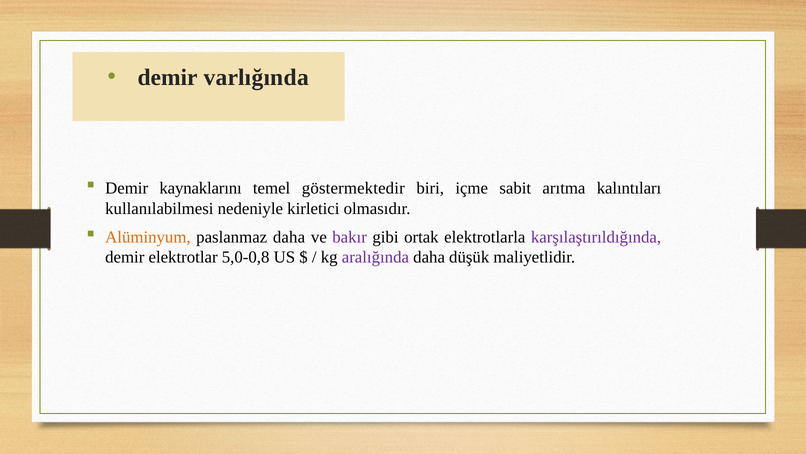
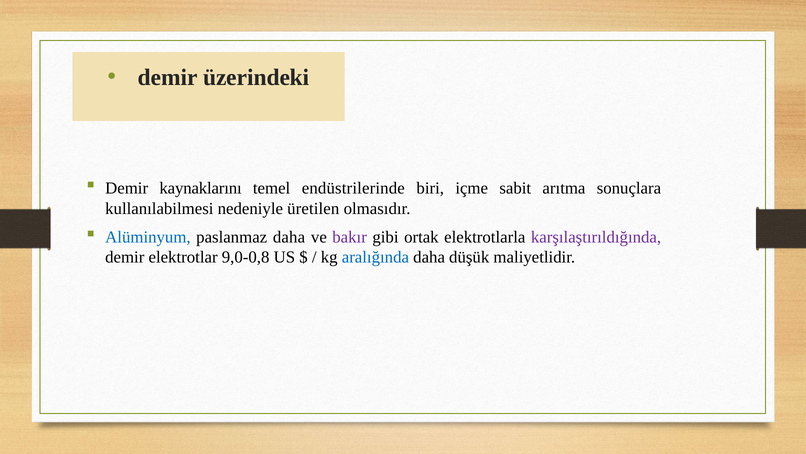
varlığında: varlığında -> üzerindeki
göstermektedir: göstermektedir -> endüstrilerinde
kalıntıları: kalıntıları -> sonuçlara
kirletici: kirletici -> üretilen
Alüminyum colour: orange -> blue
5,0-0,8: 5,0-0,8 -> 9,0-0,8
aralığında colour: purple -> blue
